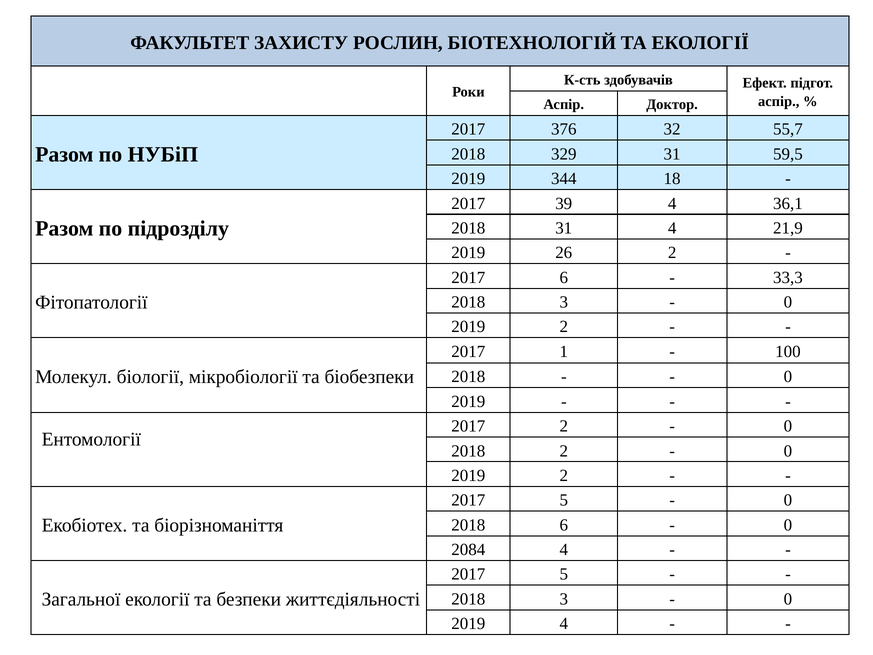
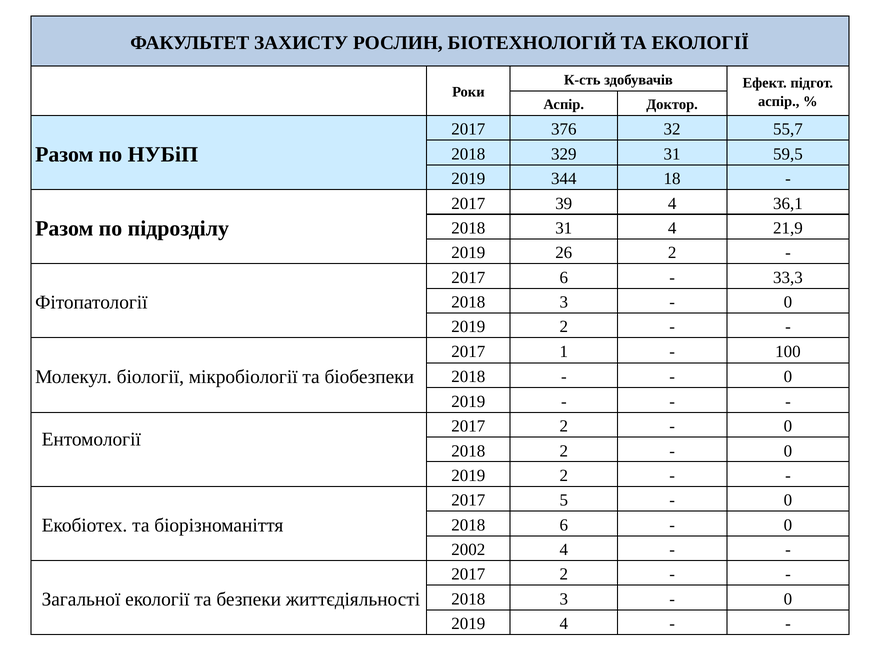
2084: 2084 -> 2002
5 at (564, 574): 5 -> 2
